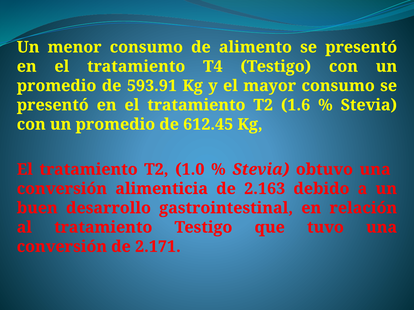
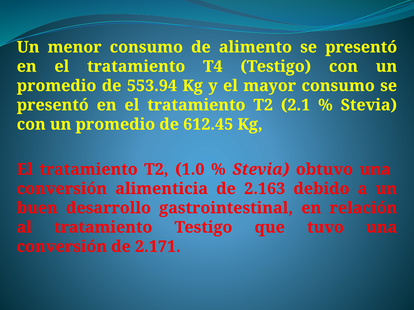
593.91: 593.91 -> 553.94
1.6: 1.6 -> 2.1
